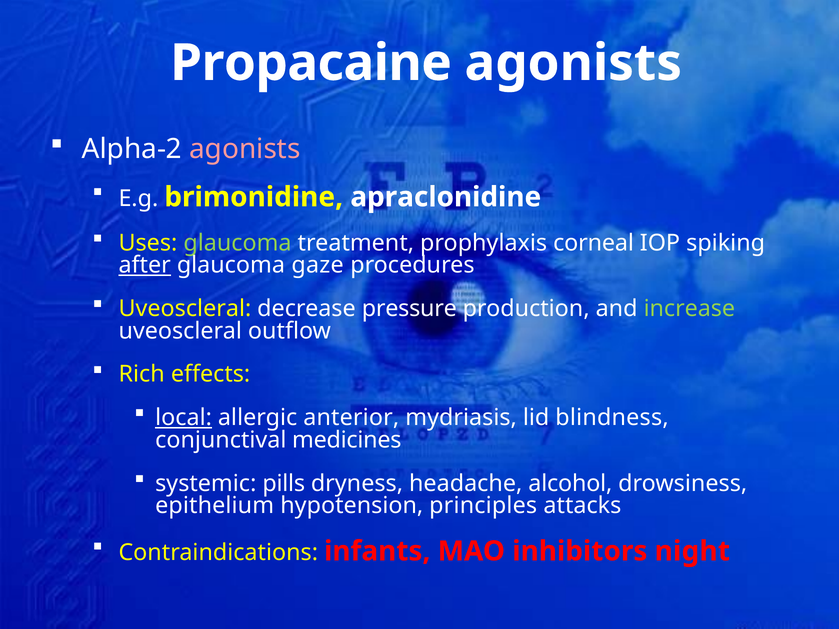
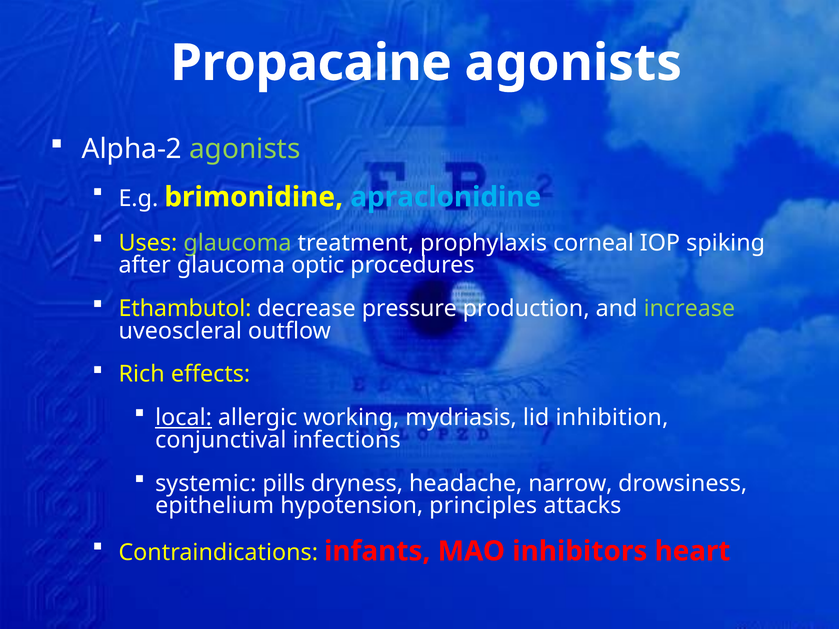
agonists at (245, 149) colour: pink -> light green
apraclonidine colour: white -> light blue
after underline: present -> none
gaze: gaze -> optic
Uveoscleral at (185, 309): Uveoscleral -> Ethambutol
anterior: anterior -> working
blindness: blindness -> inhibition
medicines: medicines -> infections
alcohol: alcohol -> narrow
night: night -> heart
